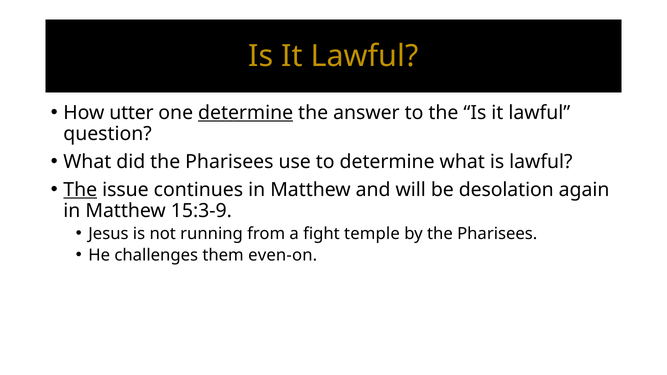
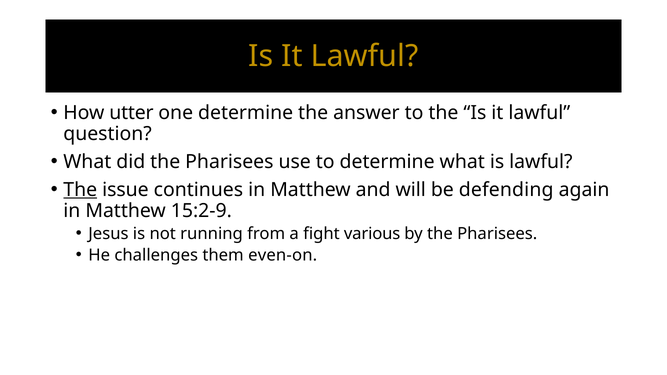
determine at (246, 113) underline: present -> none
desolation: desolation -> defending
15:3-9: 15:3-9 -> 15:2-9
temple: temple -> various
